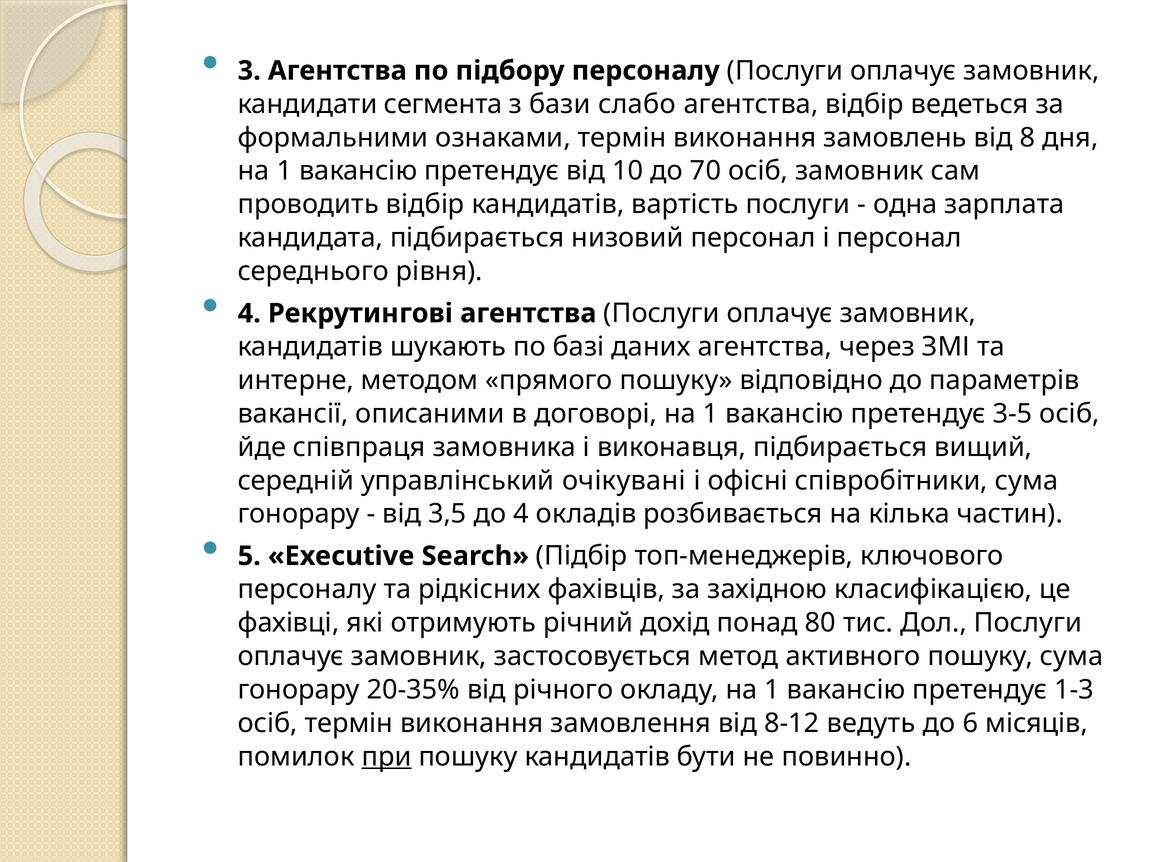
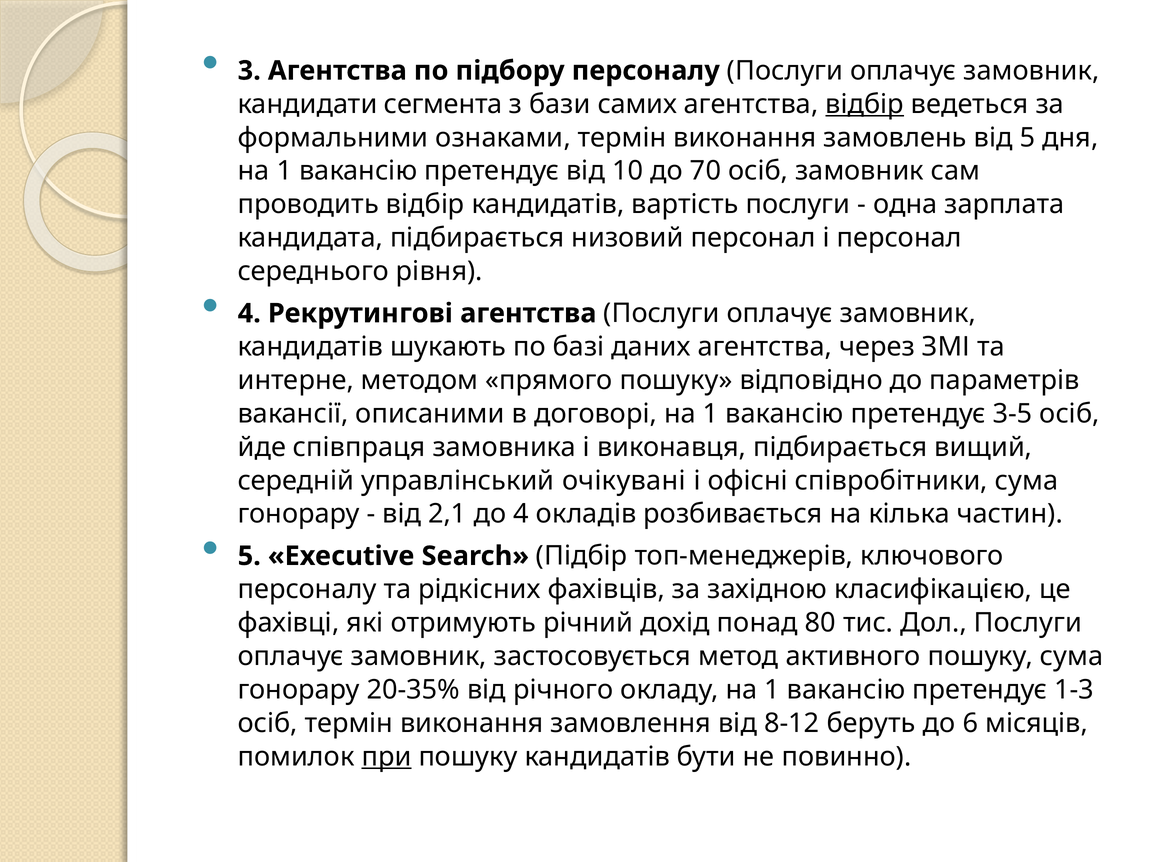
слабо: слабо -> самих
відбір at (865, 104) underline: none -> present
від 8: 8 -> 5
3,5: 3,5 -> 2,1
ведуть: ведуть -> беруть
